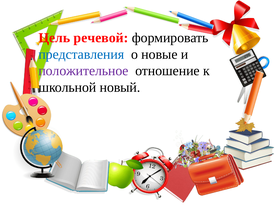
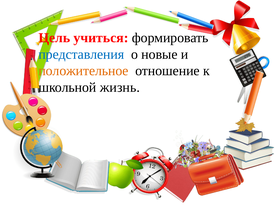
речевой: речевой -> учиться
положительное colour: purple -> orange
новый: новый -> жизнь
